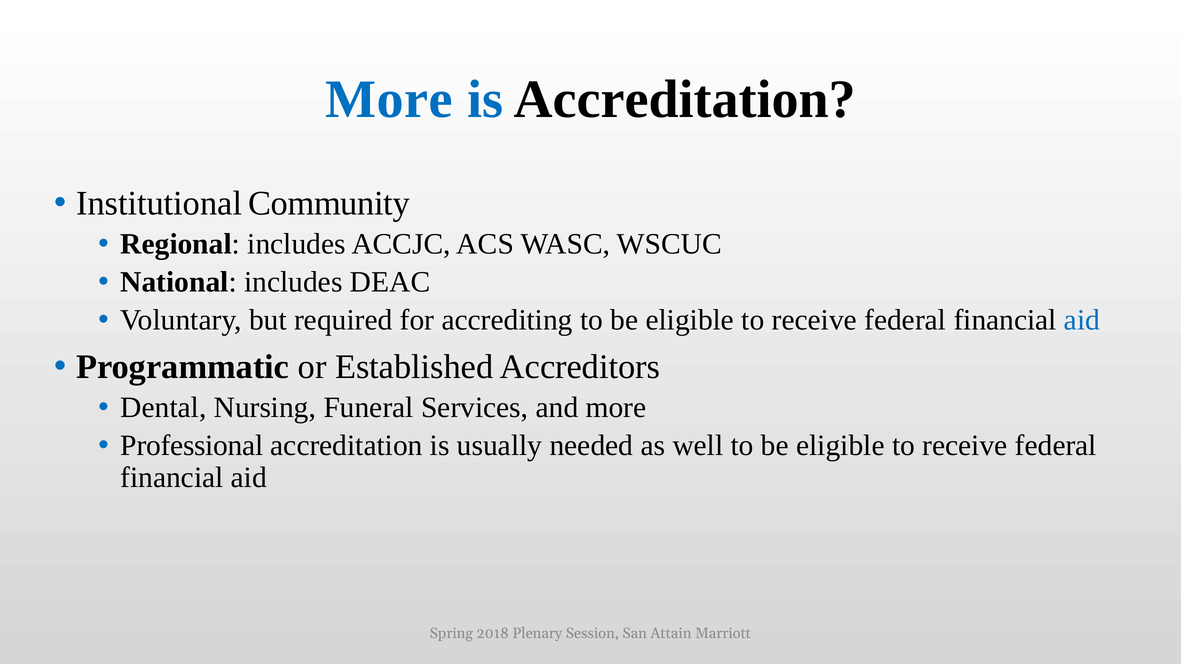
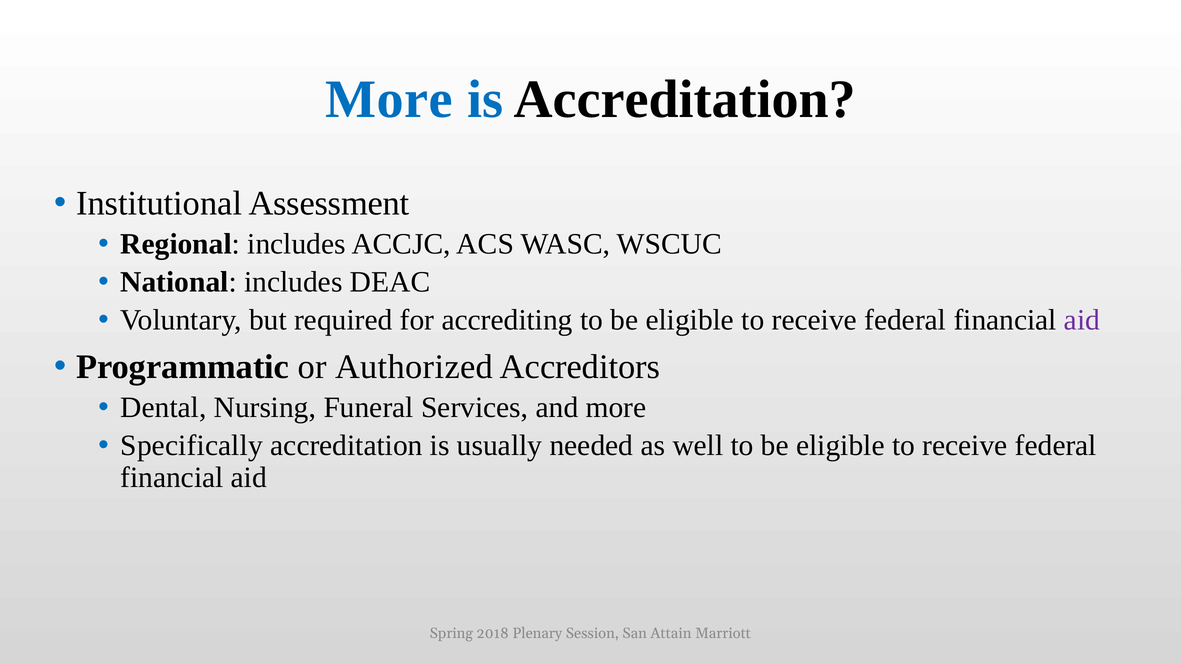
Community: Community -> Assessment
aid at (1082, 320) colour: blue -> purple
Established: Established -> Authorized
Professional: Professional -> Specifically
